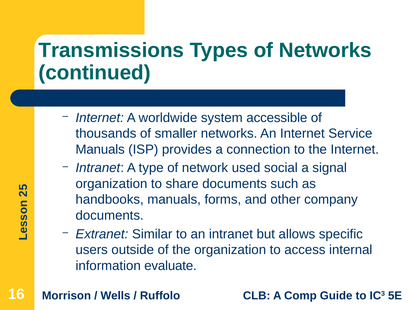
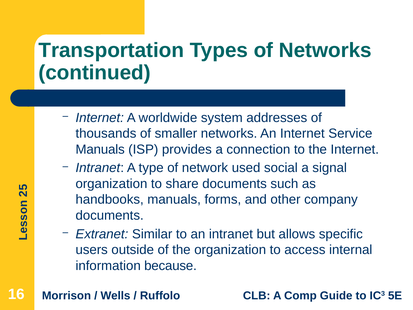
Transmissions: Transmissions -> Transportation
accessible: accessible -> addresses
evaluate: evaluate -> because
